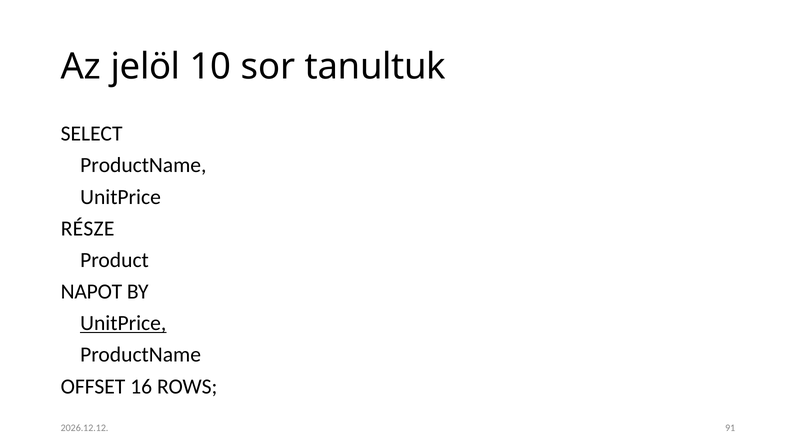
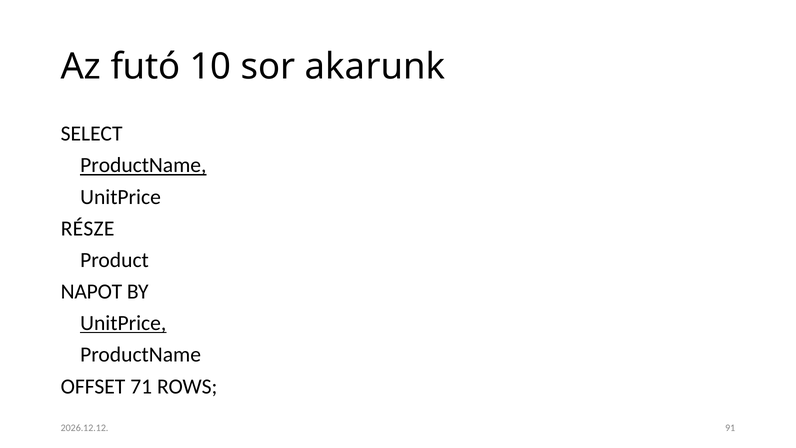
jelöl: jelöl -> futó
tanultuk: tanultuk -> akarunk
ProductName at (143, 165) underline: none -> present
16: 16 -> 71
